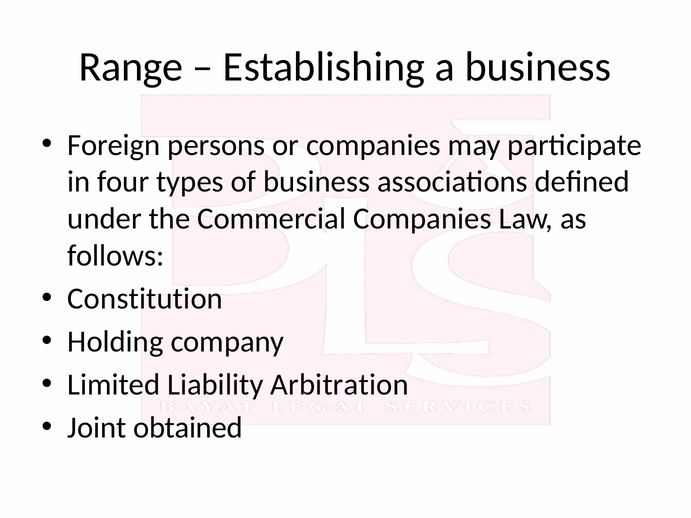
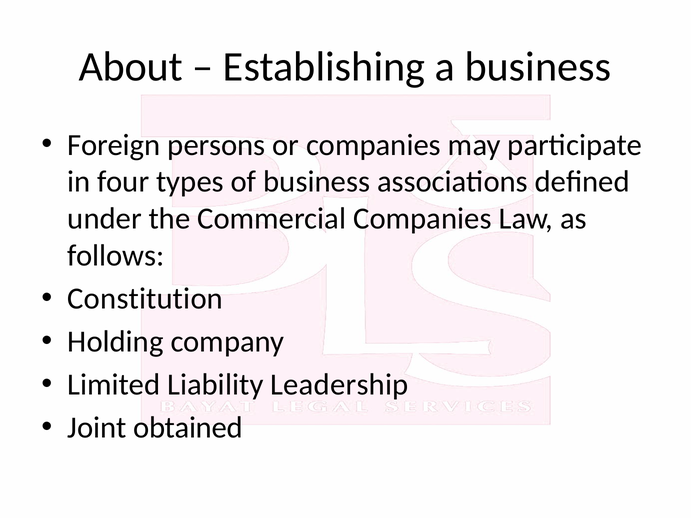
Range: Range -> About
Arbitration: Arbitration -> Leadership
